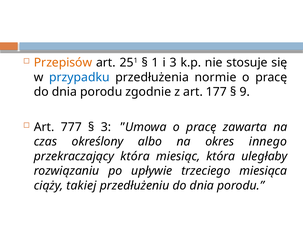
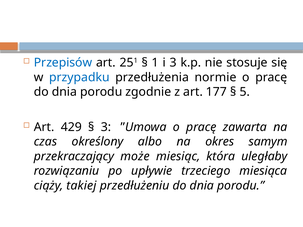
Przepisów colour: orange -> blue
9: 9 -> 5
777: 777 -> 429
innego: innego -> samym
przekraczający która: która -> może
